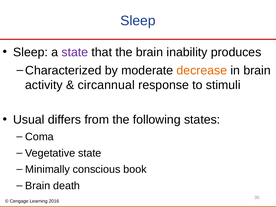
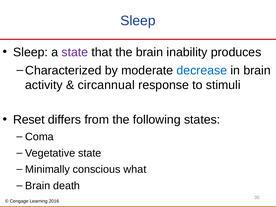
decrease colour: orange -> blue
Usual: Usual -> Reset
book: book -> what
